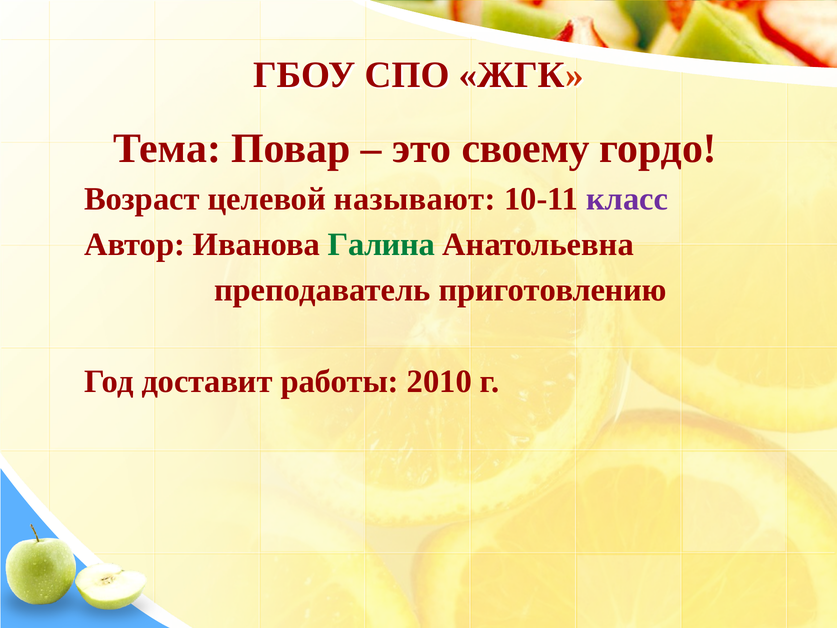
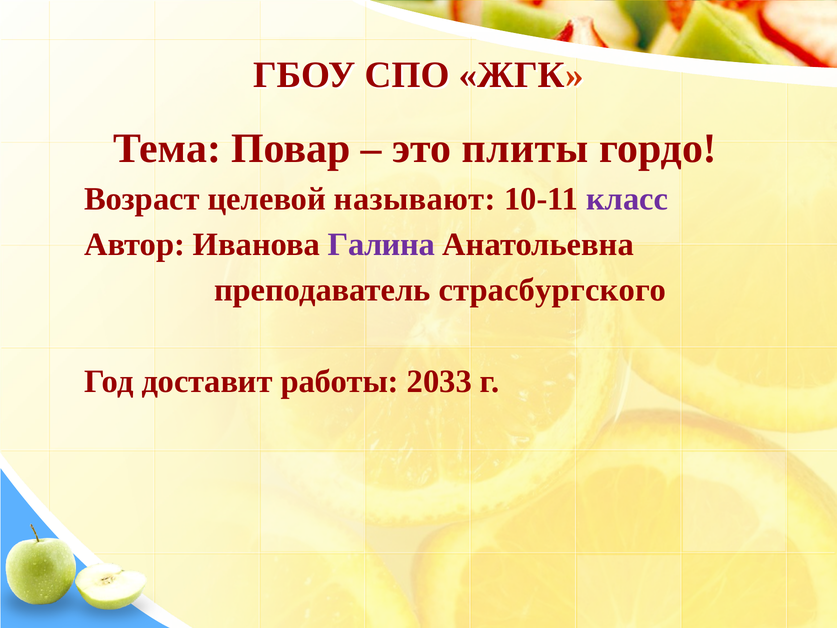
своему: своему -> плиты
Галина colour: green -> purple
приготовлению: приготовлению -> страсбургского
2010: 2010 -> 2033
